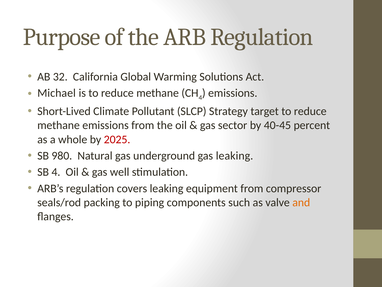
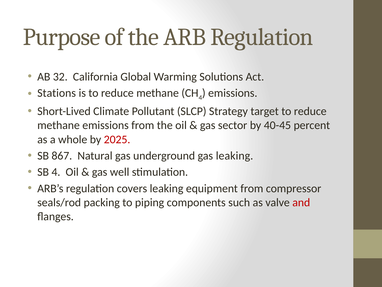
Michael: Michael -> Stations
980: 980 -> 867
and colour: orange -> red
